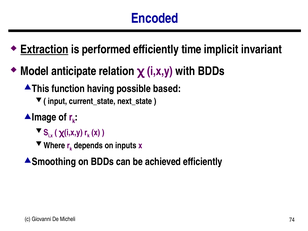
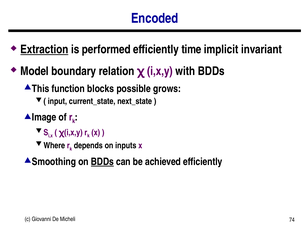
anticipate: anticipate -> boundary
having: having -> blocks
based: based -> grows
BDDs at (102, 162) underline: none -> present
